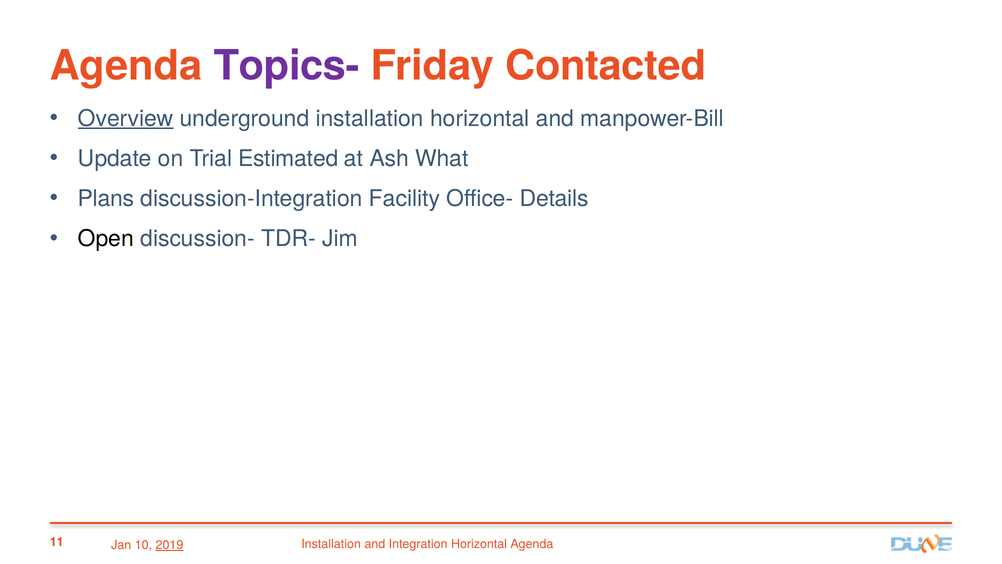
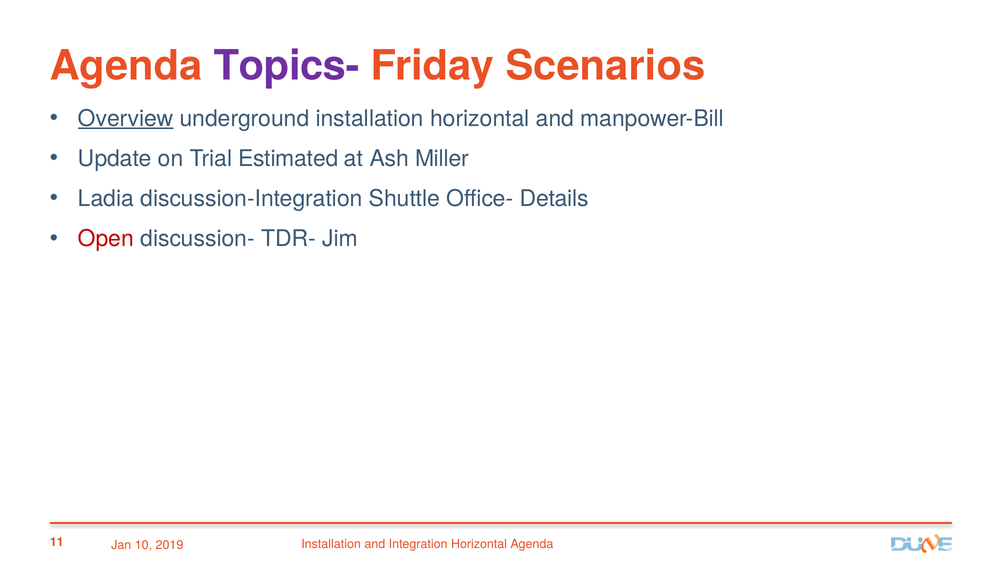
Contacted: Contacted -> Scenarios
What: What -> Miller
Plans: Plans -> Ladia
Facility: Facility -> Shuttle
Open colour: black -> red
2019 underline: present -> none
